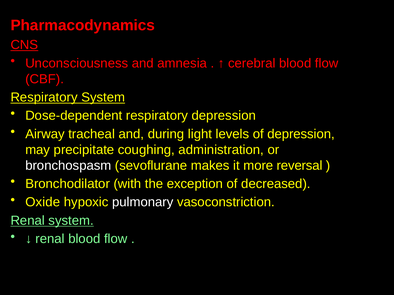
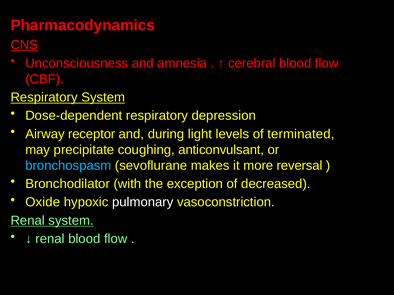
tracheal: tracheal -> receptor
of depression: depression -> terminated
administration: administration -> anticonvulsant
bronchospasm colour: white -> light blue
